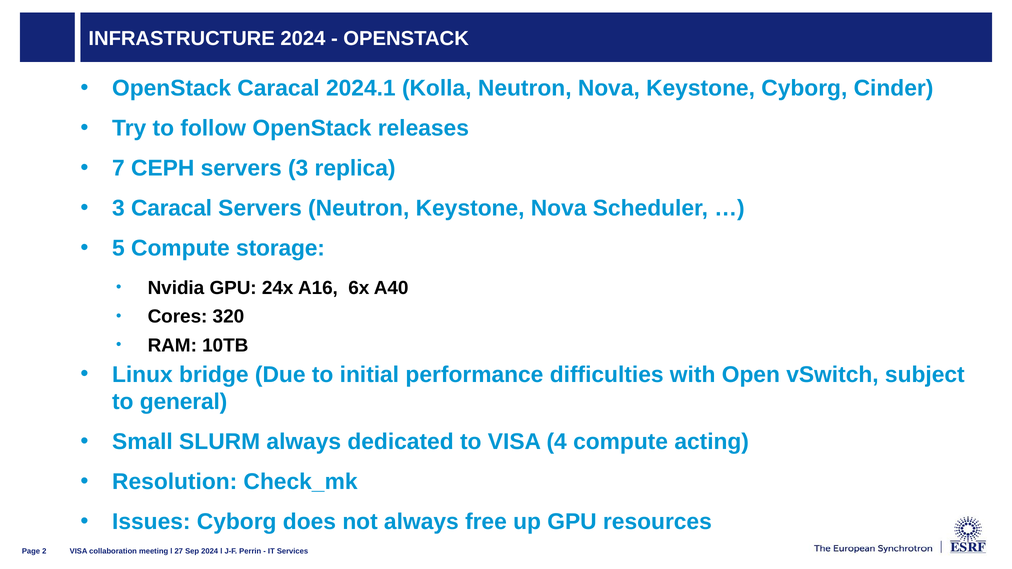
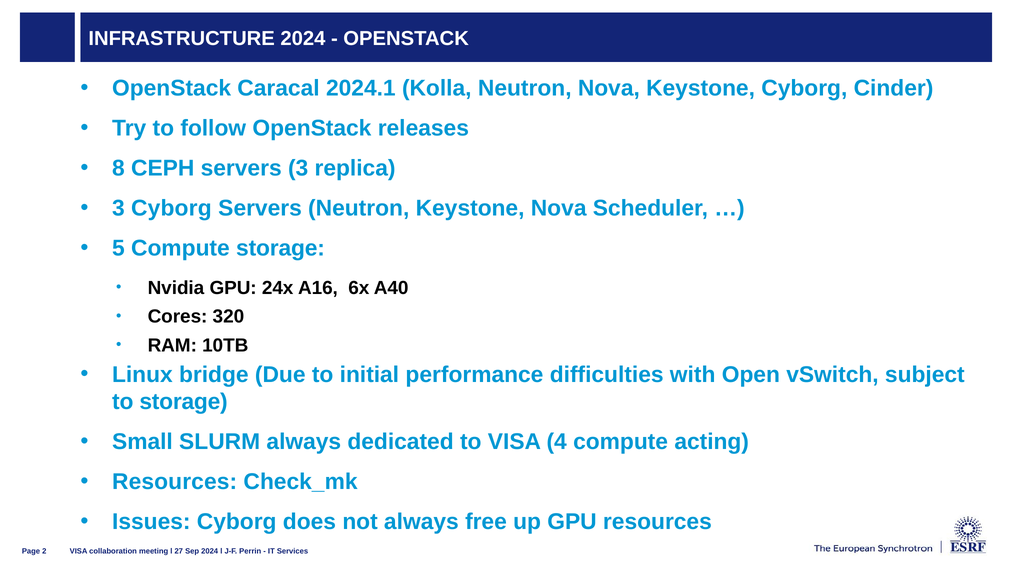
7: 7 -> 8
3 Caracal: Caracal -> Cyborg
to general: general -> storage
Resolution at (175, 482): Resolution -> Resources
